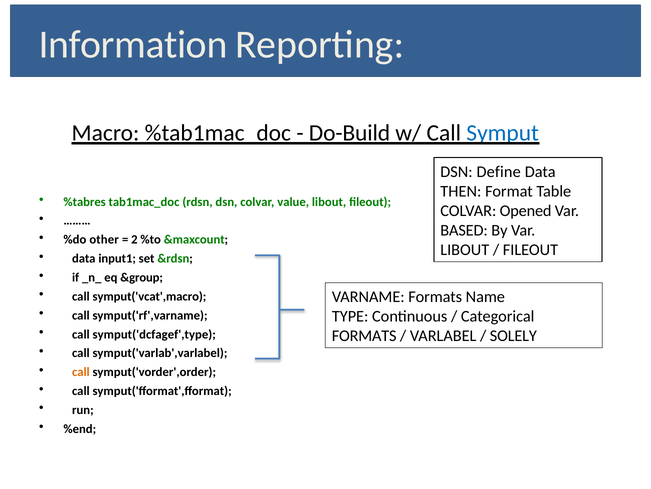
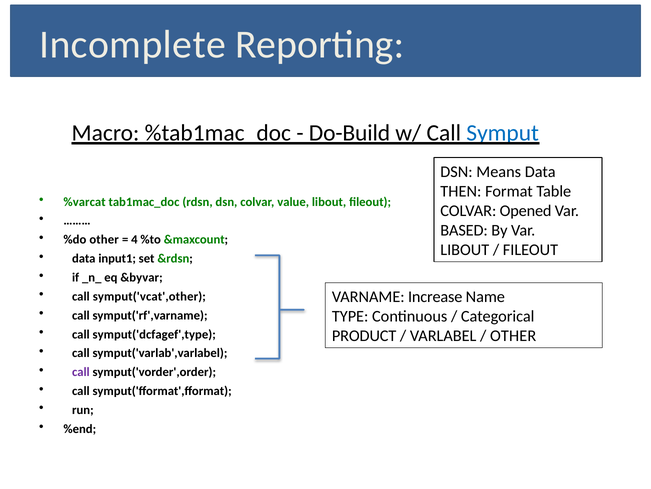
Information: Information -> Incomplete
Define: Define -> Means
%tabres: %tabres -> %varcat
2: 2 -> 4
&group: &group -> &byvar
symput('vcat',macro: symput('vcat',macro -> symput('vcat',other
VARNAME Formats: Formats -> Increase
FORMATS at (364, 335): FORMATS -> PRODUCT
SOLELY at (513, 335): SOLELY -> OTHER
call at (81, 372) colour: orange -> purple
